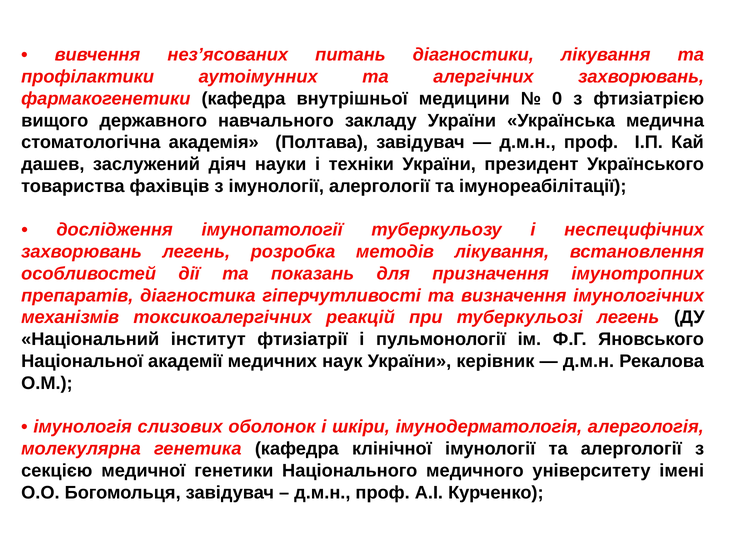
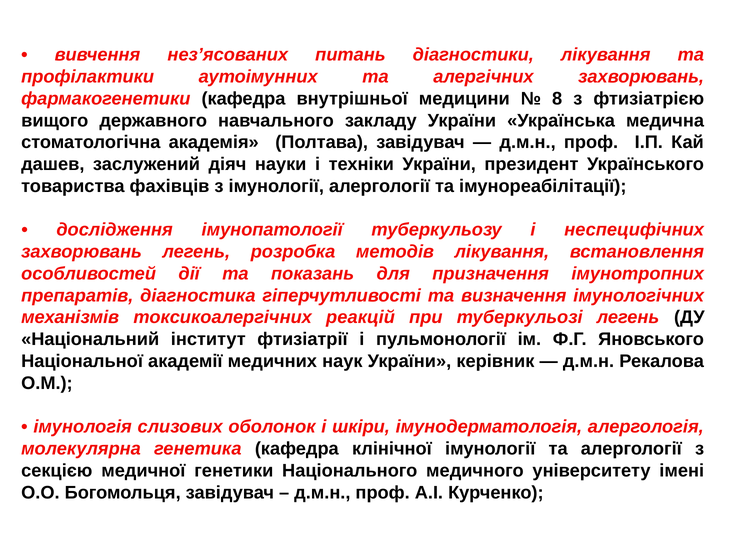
0: 0 -> 8
